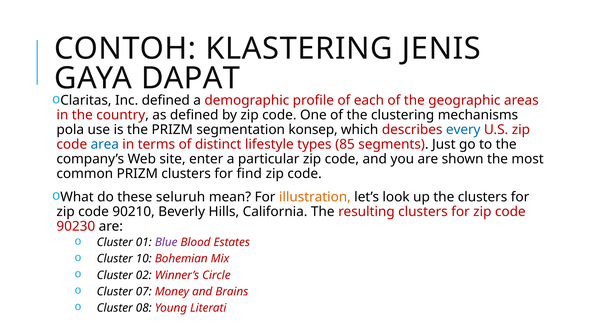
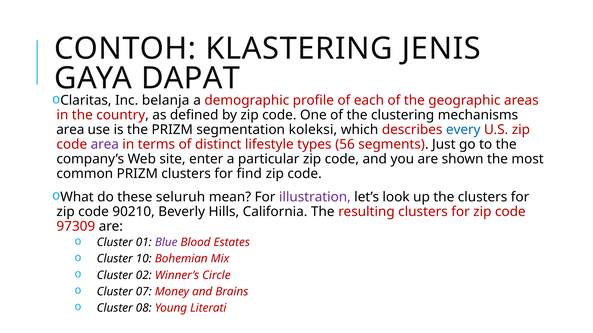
Inc defined: defined -> belanja
pola at (70, 130): pola -> area
konsep: konsep -> koleksi
area at (105, 145) colour: blue -> purple
85: 85 -> 56
illustration colour: orange -> purple
90230: 90230 -> 97309
